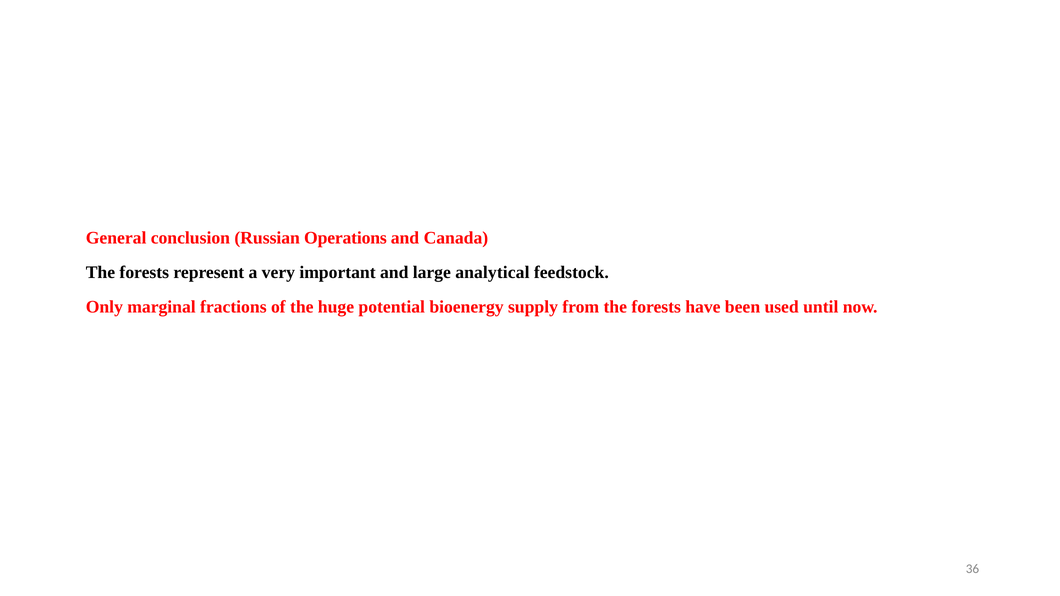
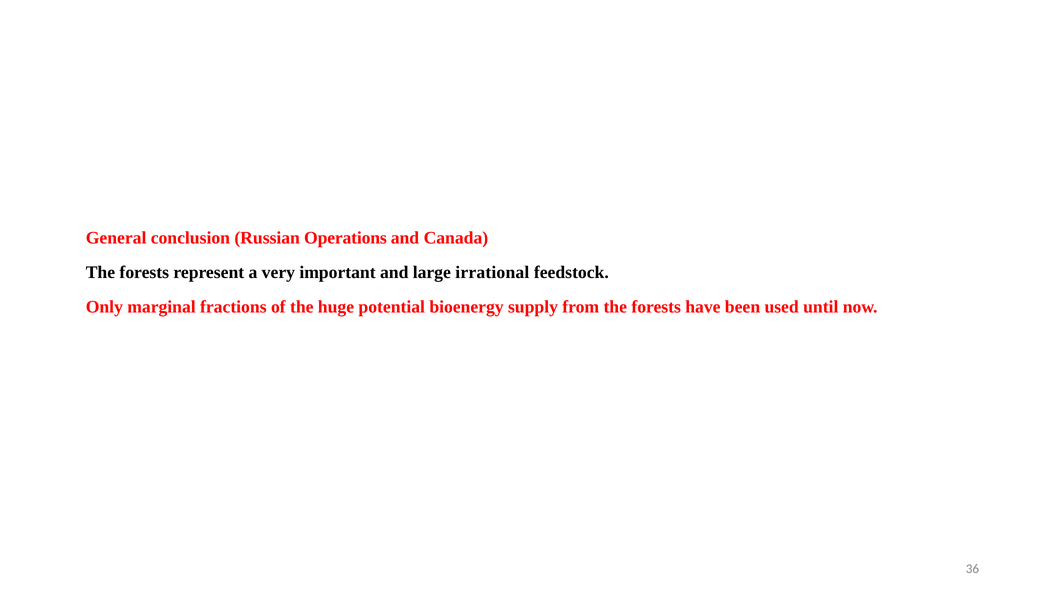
analytical: analytical -> irrational
